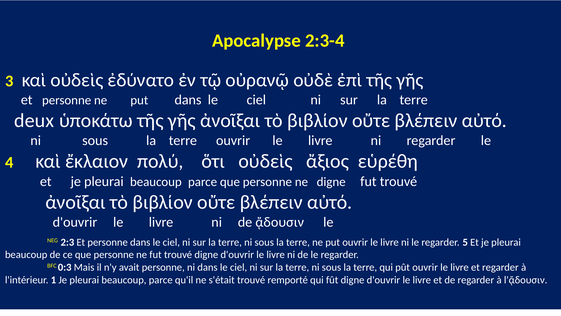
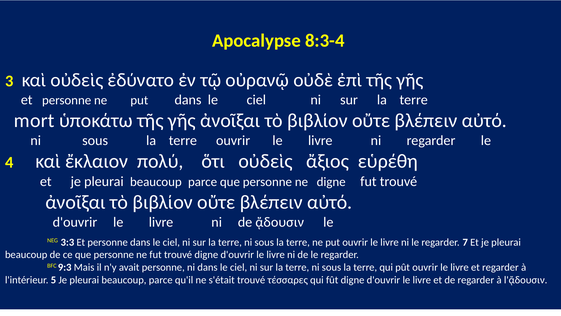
2:3-4: 2:3-4 -> 8:3-4
deux: deux -> mort
2:3: 2:3 -> 3:3
5: 5 -> 7
0:3: 0:3 -> 9:3
1: 1 -> 5
remporté: remporté -> τέσσαρες
